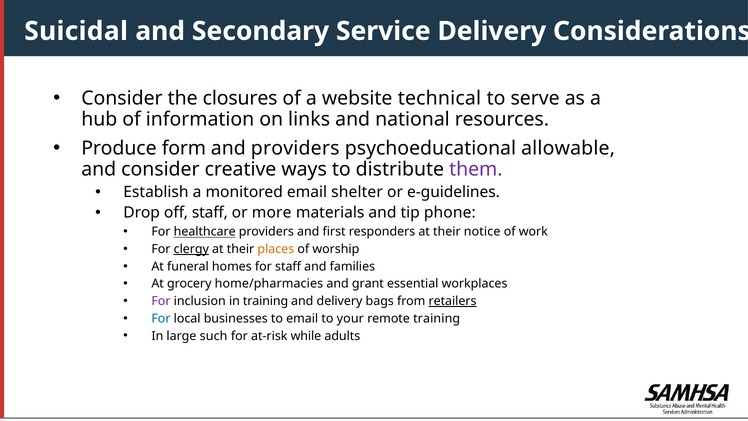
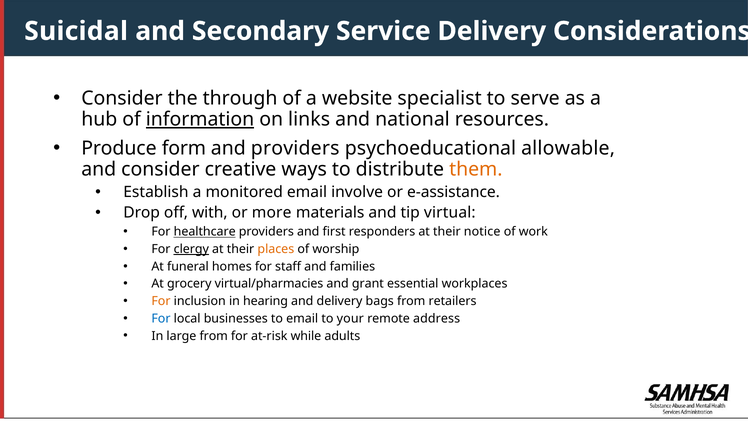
closures: closures -> through
technical: technical -> specialist
information underline: none -> present
them colour: purple -> orange
shelter: shelter -> involve
e-guidelines: e-guidelines -> e-assistance
off staff: staff -> with
phone: phone -> virtual
home/pharmacies: home/pharmacies -> virtual/pharmacies
For at (161, 301) colour: purple -> orange
in training: training -> hearing
retailers underline: present -> none
remote training: training -> address
large such: such -> from
